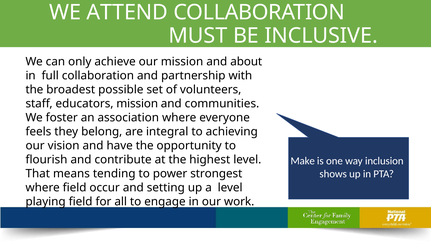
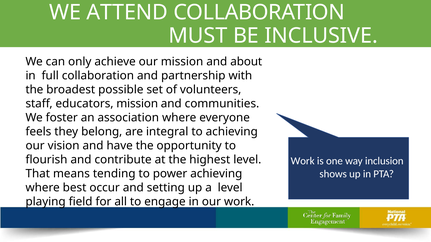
Make at (303, 161): Make -> Work
power strongest: strongest -> achieving
where field: field -> best
